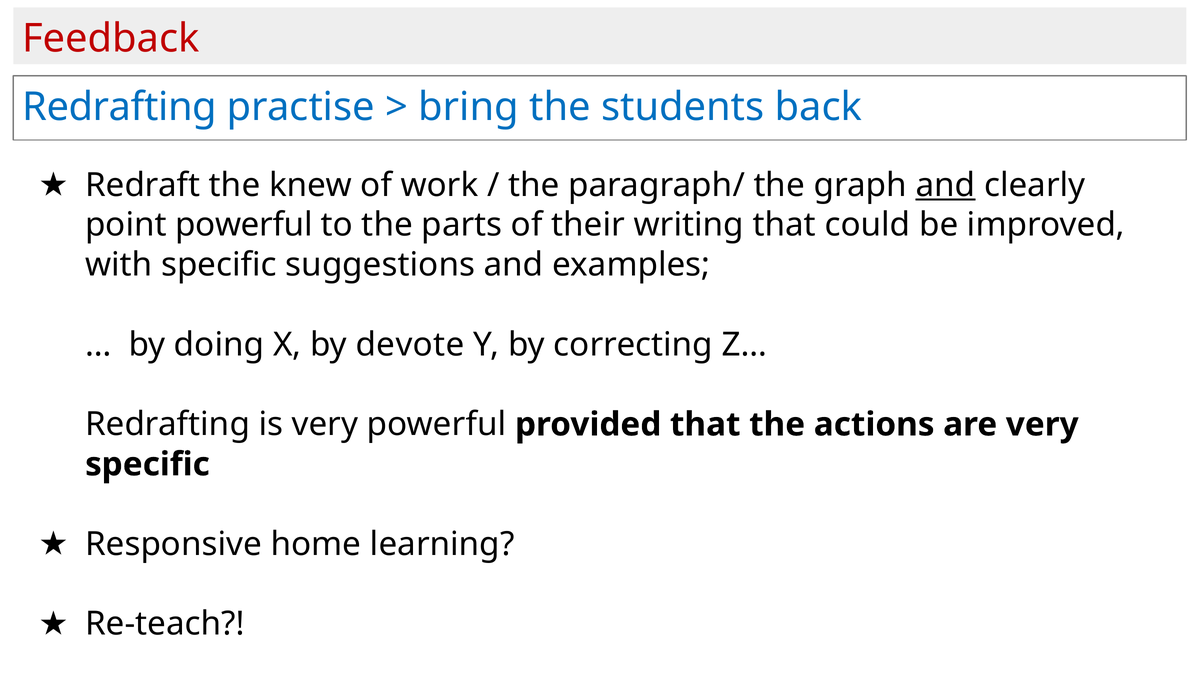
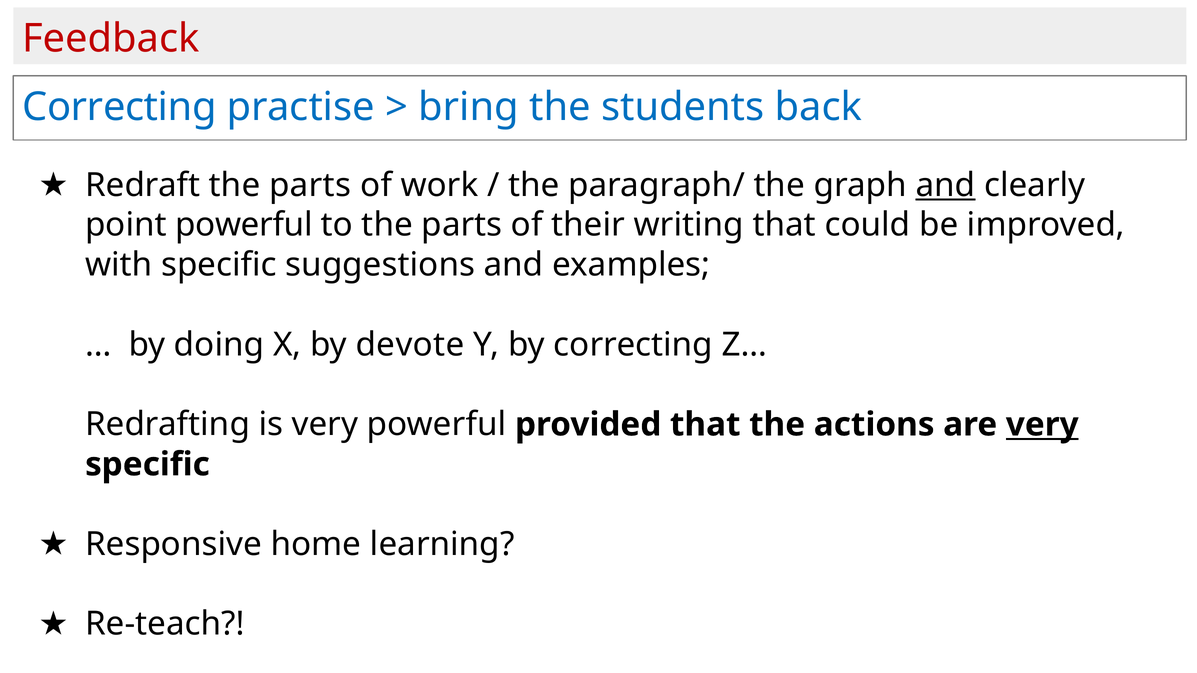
Redrafting at (119, 107): Redrafting -> Correcting
Redraft the knew: knew -> parts
very at (1042, 425) underline: none -> present
